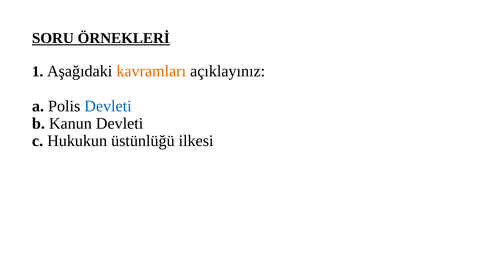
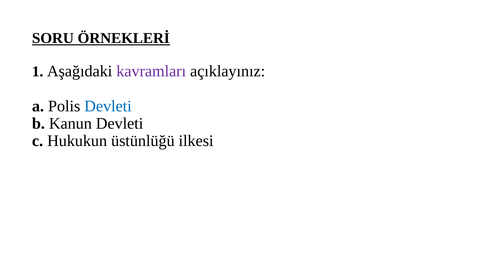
kavramları colour: orange -> purple
